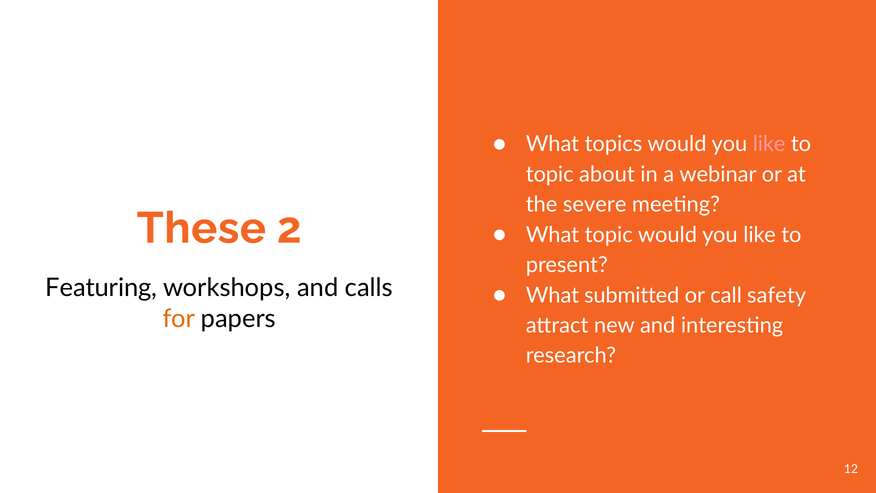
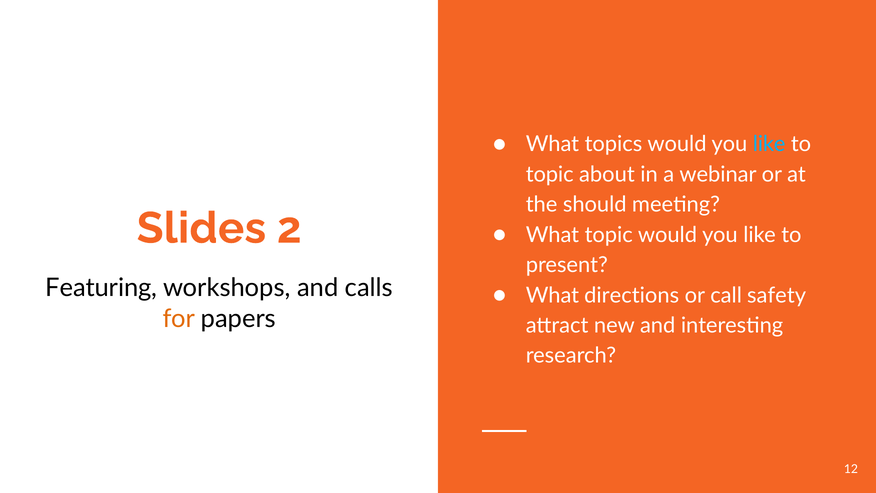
like at (769, 144) colour: pink -> light blue
severe: severe -> should
These: These -> Slides
submitted: submitted -> directions
